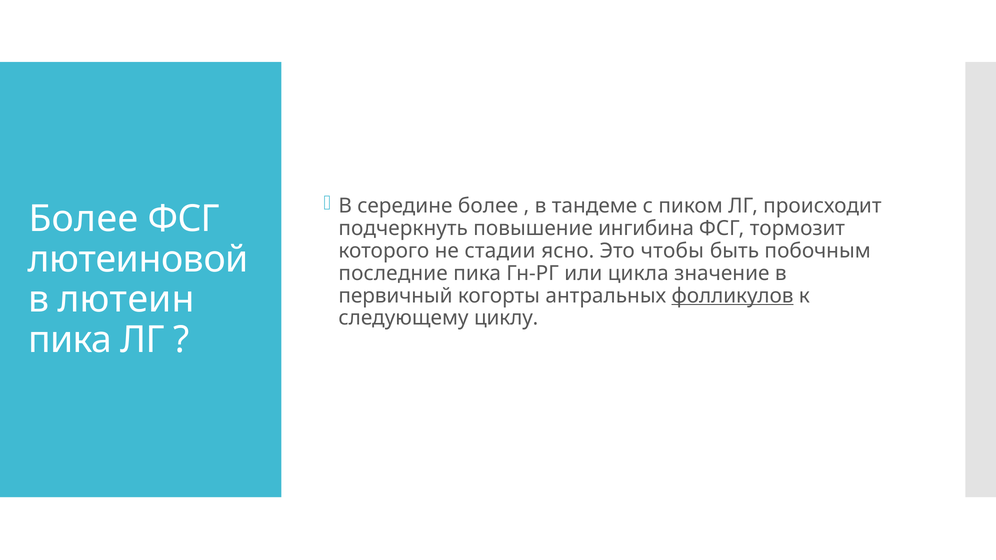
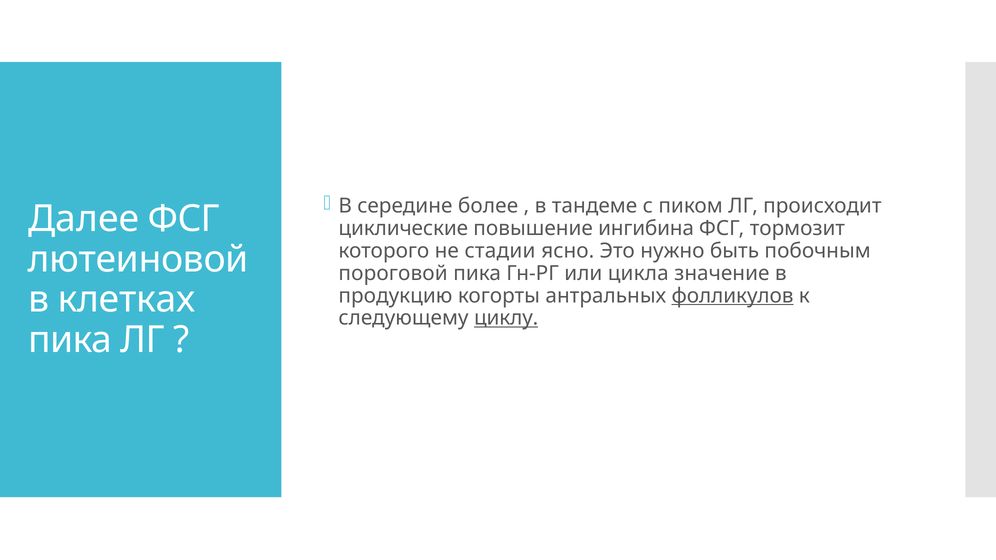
Более at (83, 219): Более -> Далее
подчеркнуть: подчеркнуть -> циклические
чтобы: чтобы -> нужно
последние: последние -> пороговой
лютеин: лютеин -> клетках
первичный: первичный -> продукцию
циклу underline: none -> present
